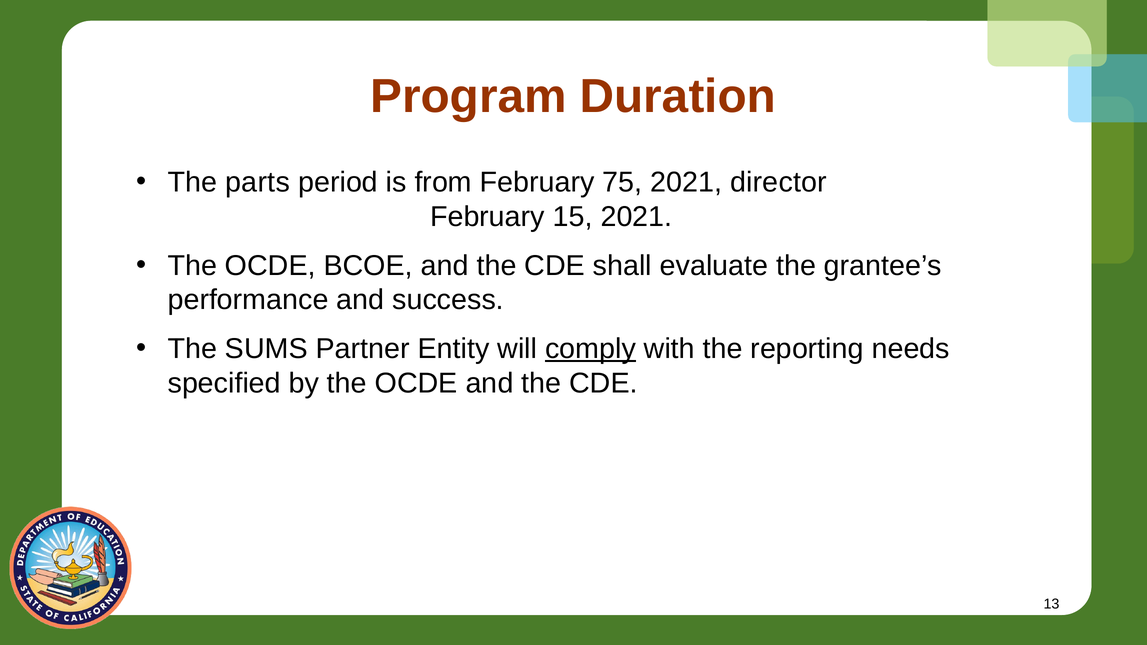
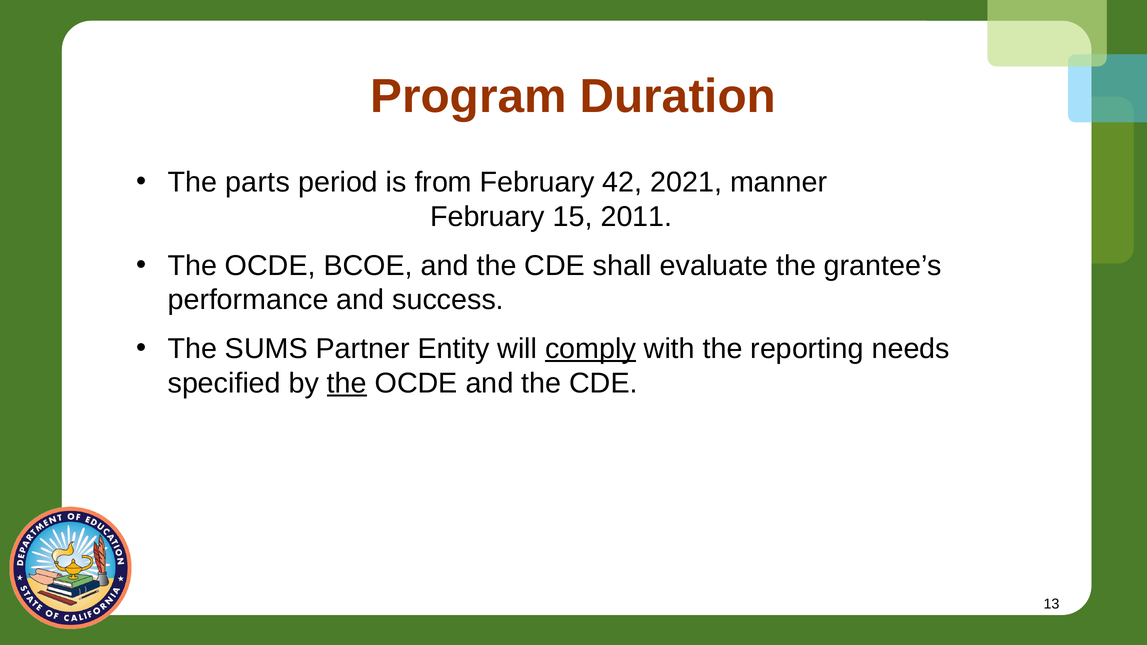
75: 75 -> 42
director: director -> manner
15 2021: 2021 -> 2011
the at (347, 383) underline: none -> present
